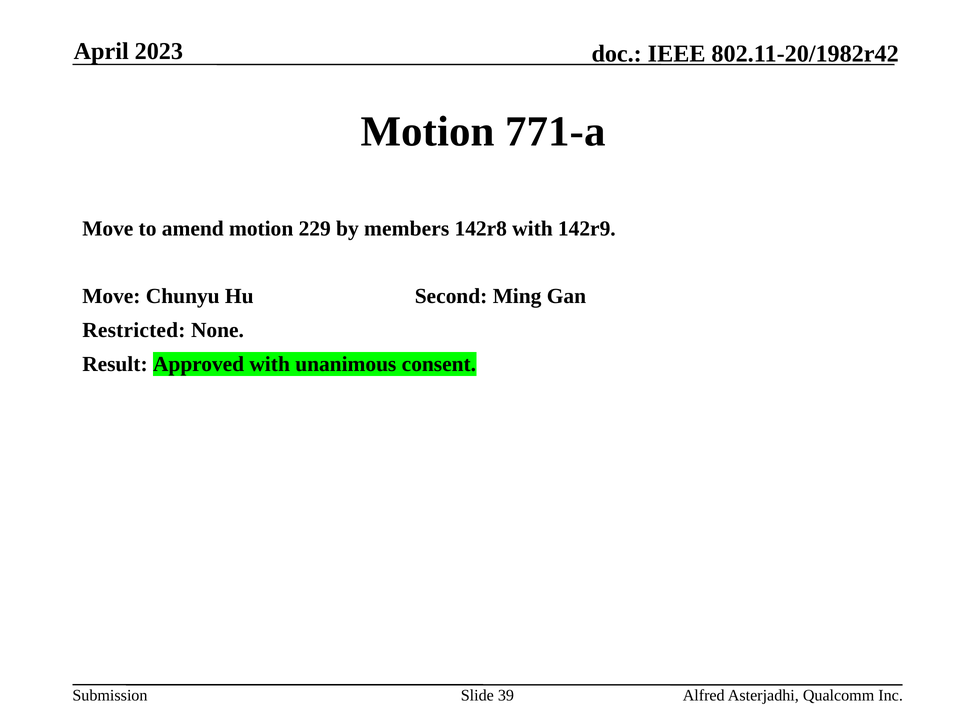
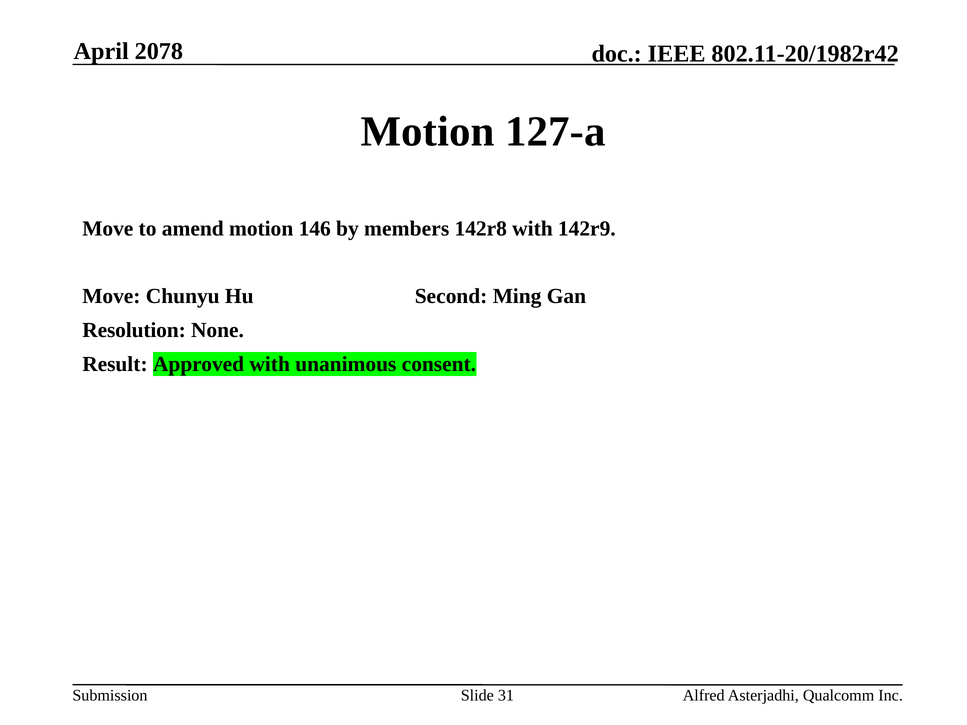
2023: 2023 -> 2078
771-a: 771-a -> 127-a
229: 229 -> 146
Restricted: Restricted -> Resolution
39: 39 -> 31
